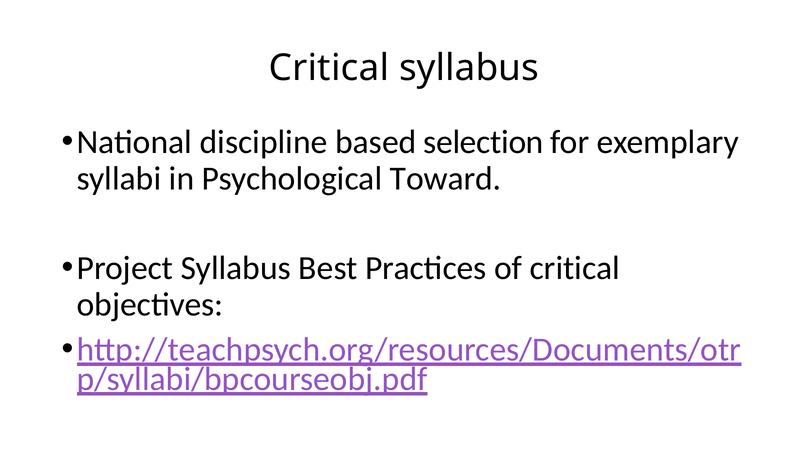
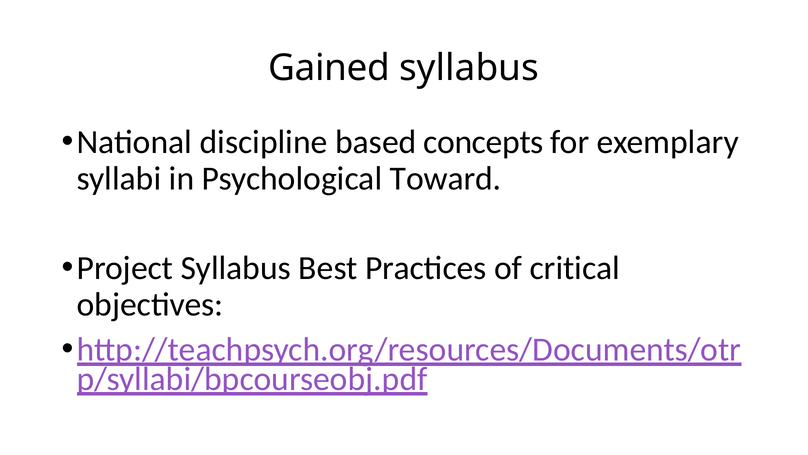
Critical at (329, 68): Critical -> Gained
selection: selection -> concepts
